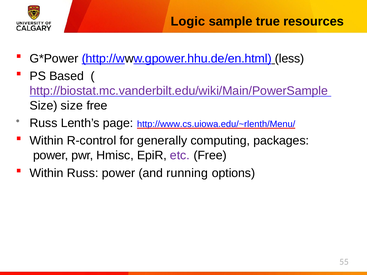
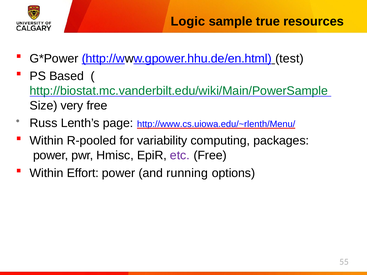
less: less -> test
http://biostat.mc.vanderbilt.edu/wiki/Main/PowerSample colour: purple -> green
Size size: size -> very
R-control: R-control -> R-pooled
generally: generally -> variability
Within Russ: Russ -> Effort
